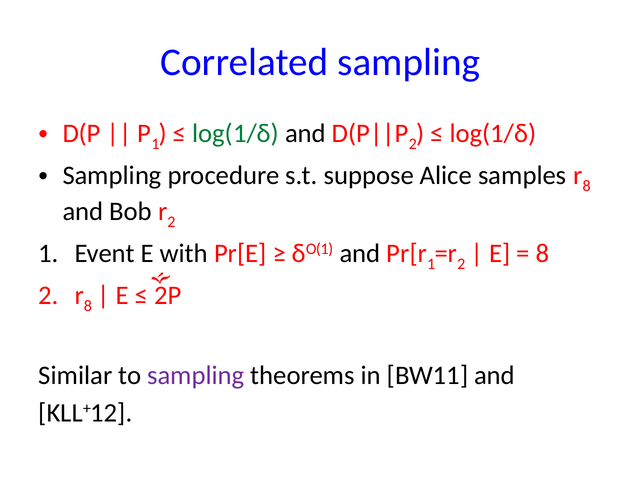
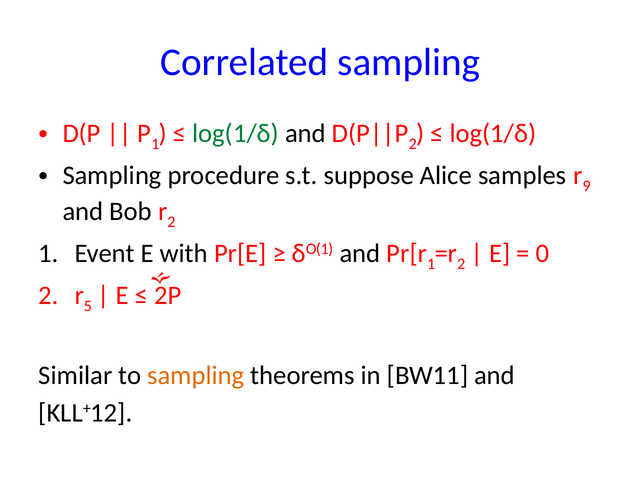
8 at (587, 186): 8 -> 9
8 at (542, 253): 8 -> 0
8 at (88, 306): 8 -> 5
sampling at (196, 375) colour: purple -> orange
